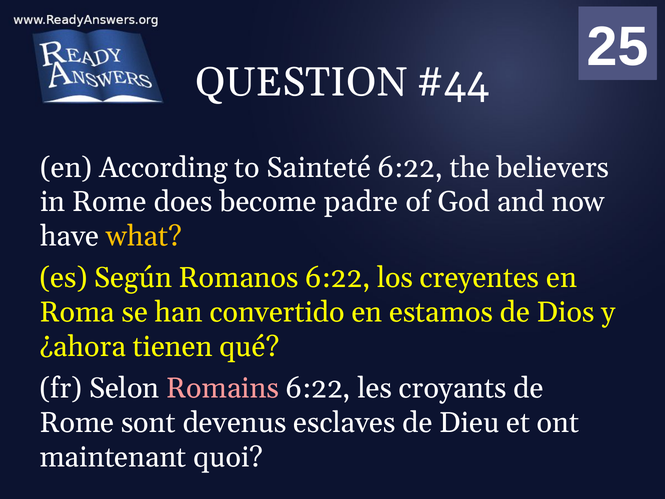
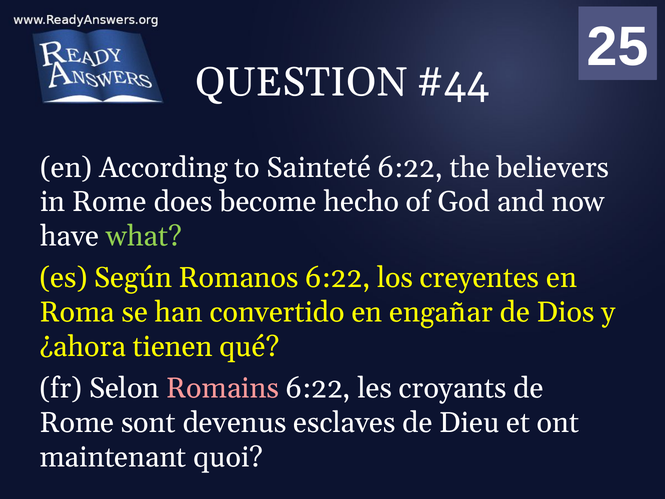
padre: padre -> hecho
what colour: yellow -> light green
estamos: estamos -> engañar
